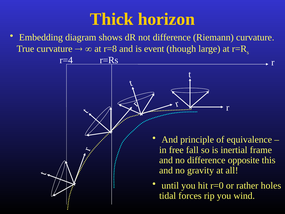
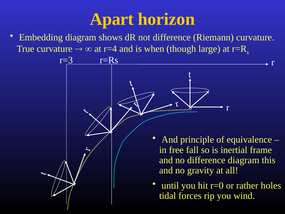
Thick: Thick -> Apart
r=8: r=8 -> r=4
event: event -> when
r=4: r=4 -> r=3
difference opposite: opposite -> diagram
